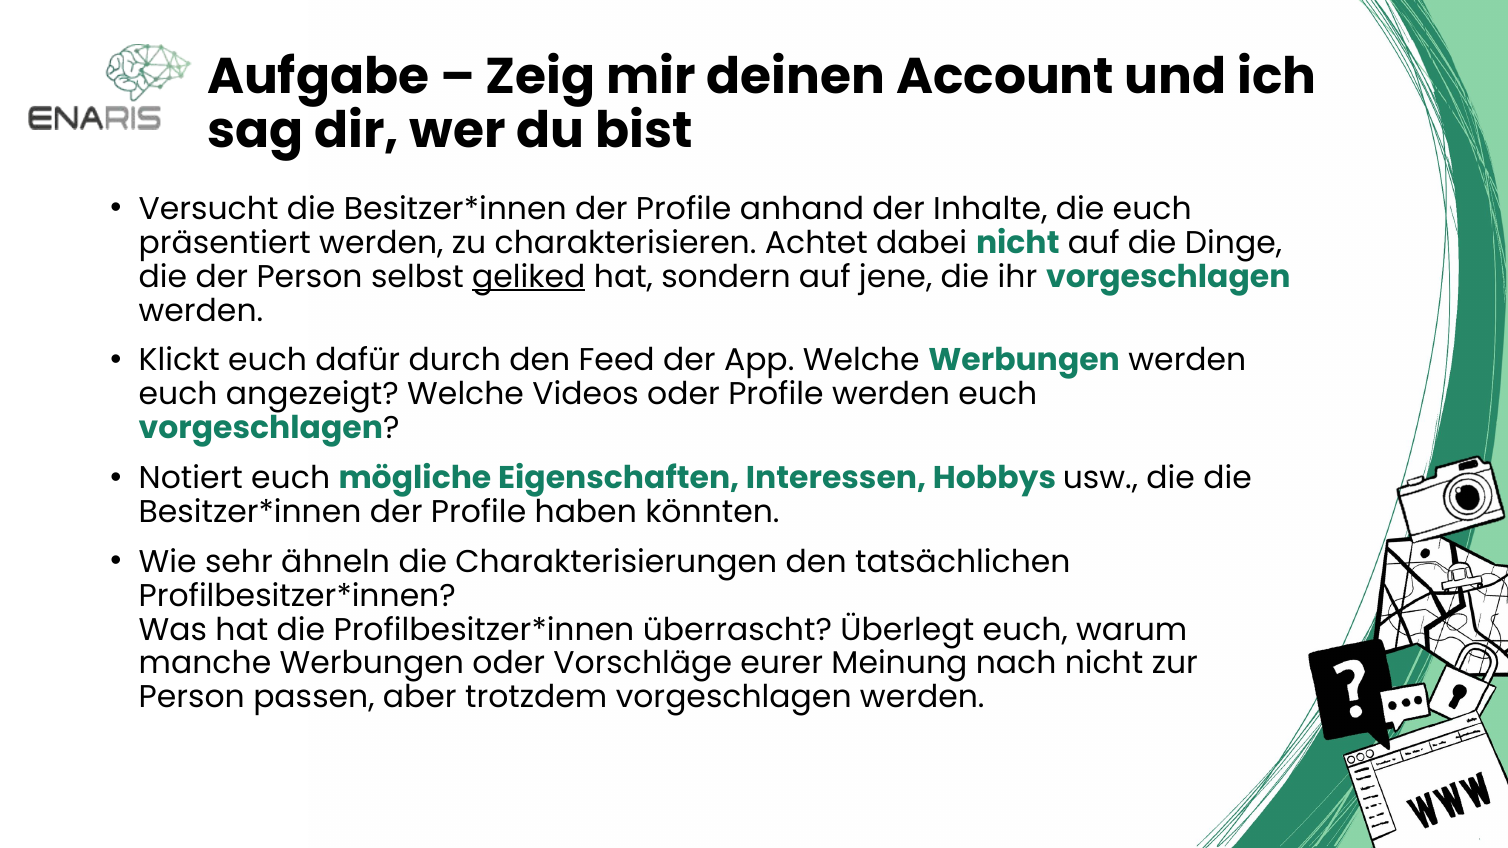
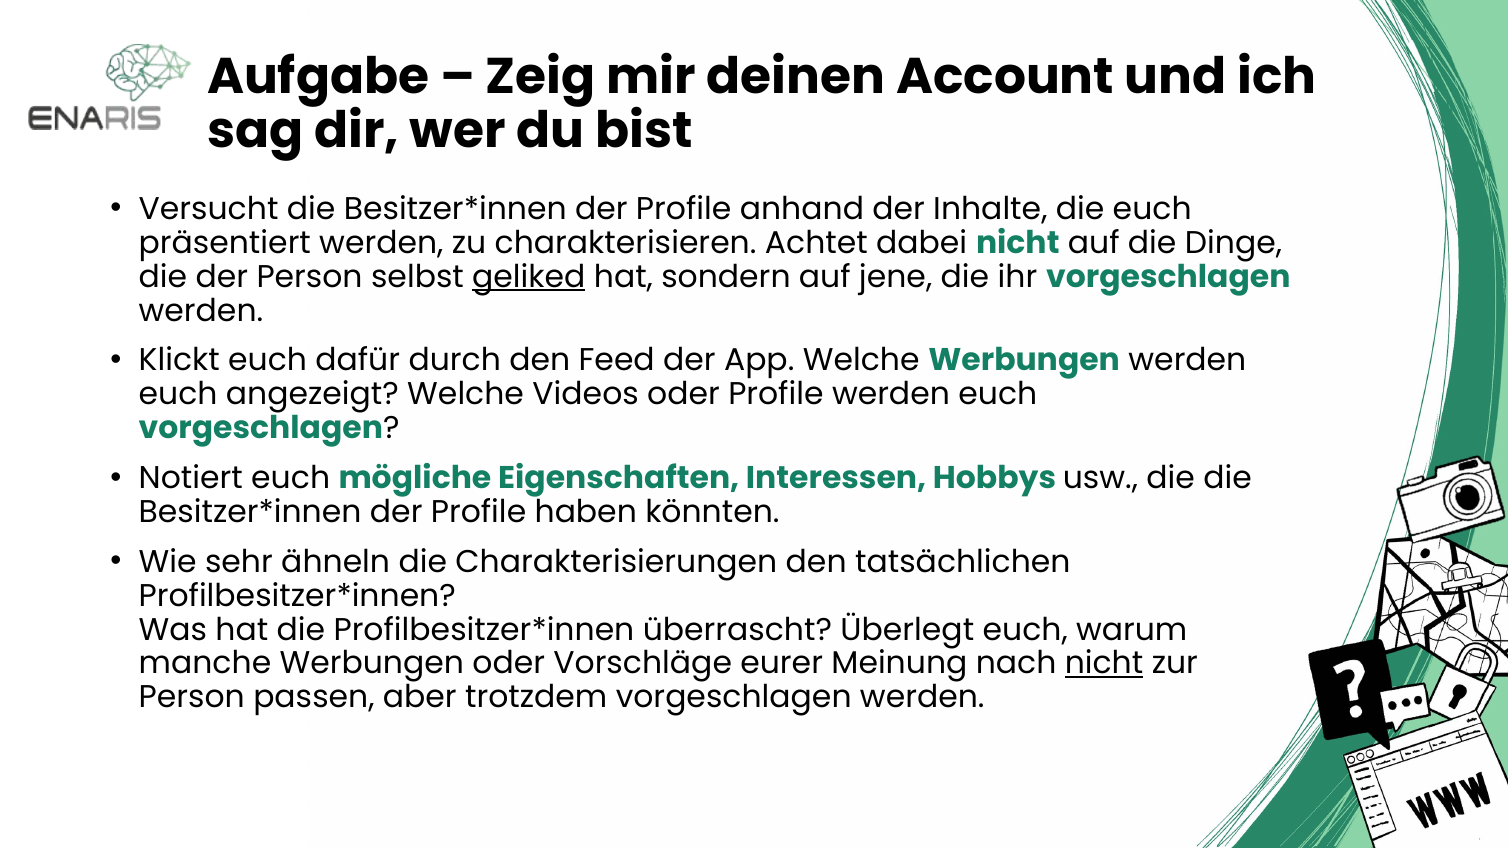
nicht at (1104, 664) underline: none -> present
